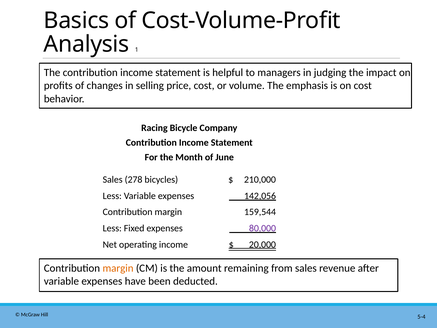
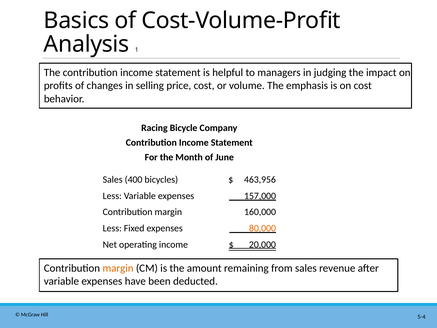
278: 278 -> 400
210,000: 210,000 -> 463,956
142,056: 142,056 -> 157,000
159,544: 159,544 -> 160,000
80,000 colour: purple -> orange
